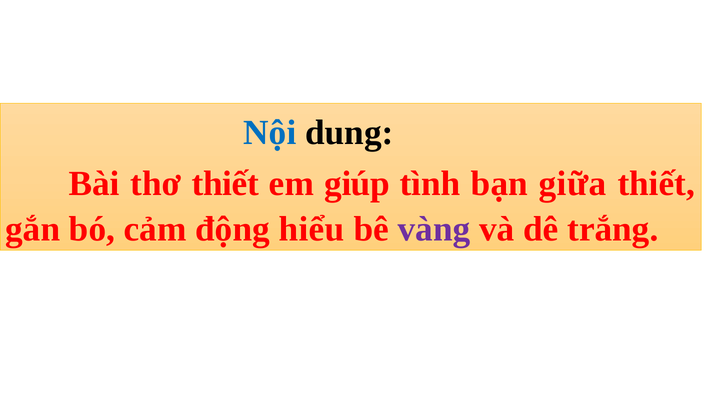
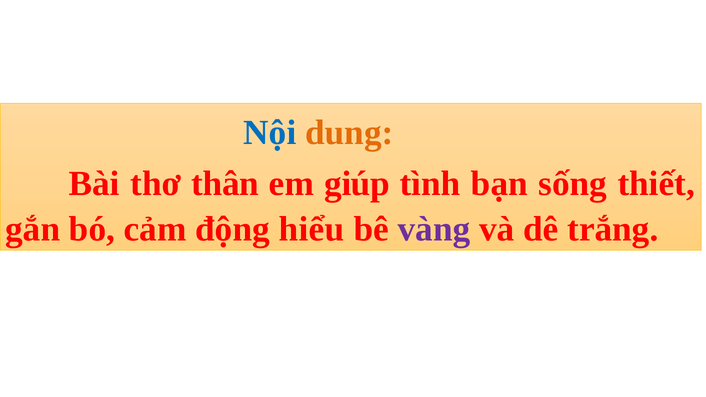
dung colour: black -> orange
thơ thiết: thiết -> thân
giữa: giữa -> sống
